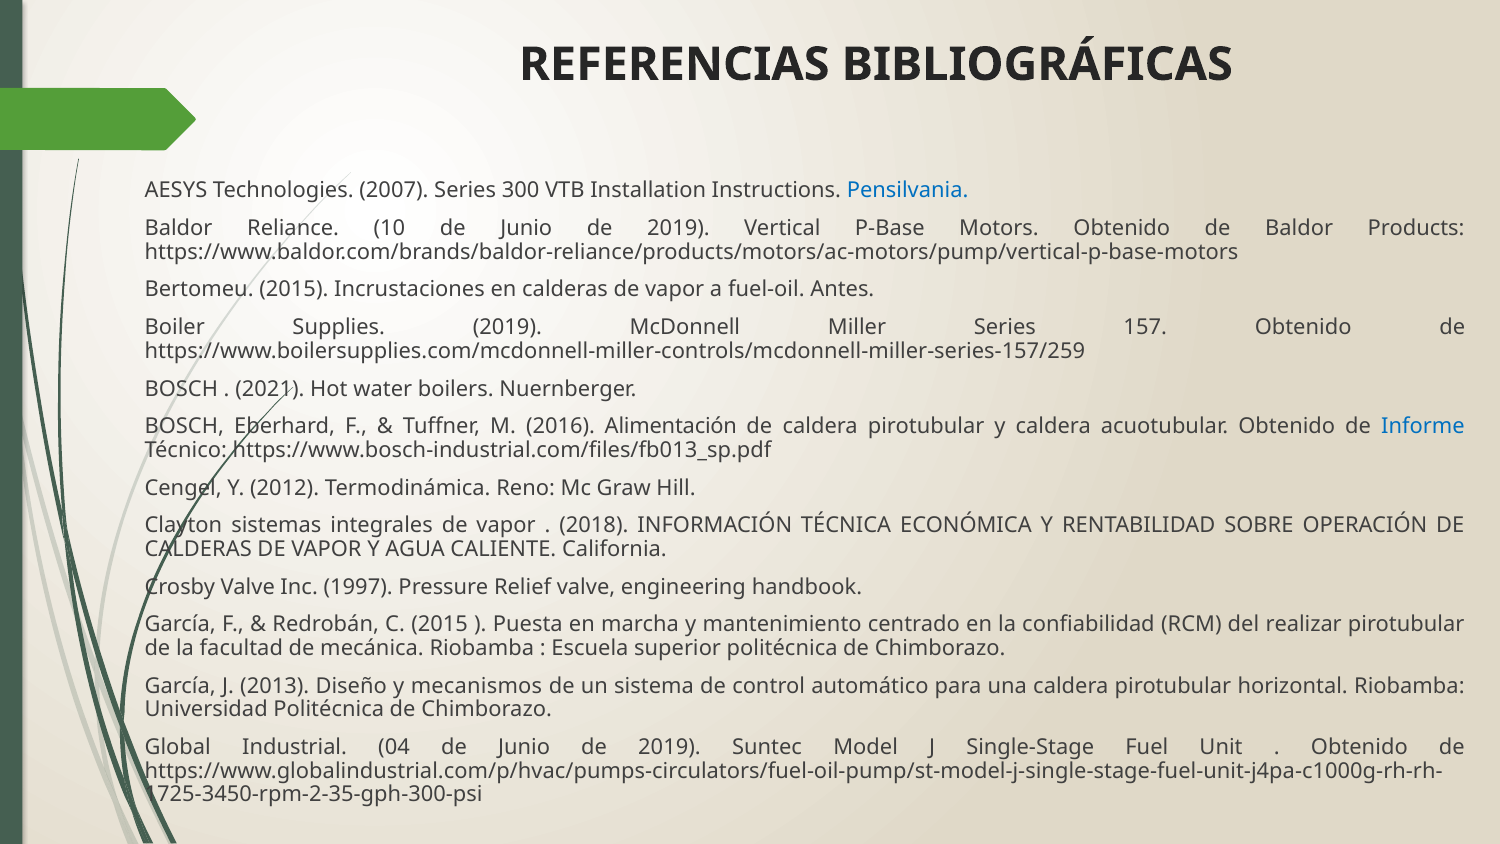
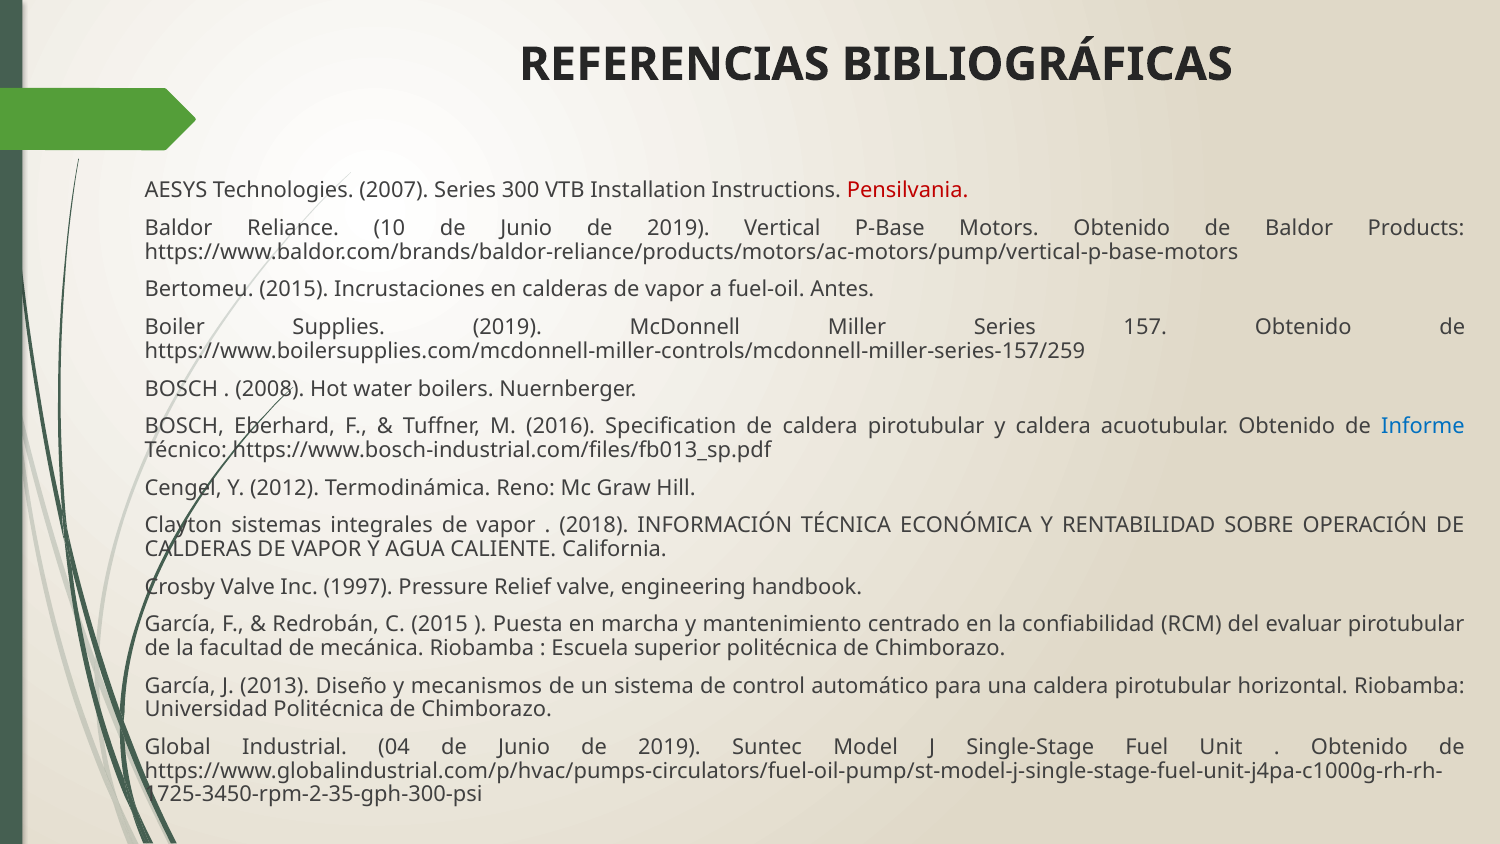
Pensilvania colour: blue -> red
2021: 2021 -> 2008
Alimentación: Alimentación -> Specification
realizar: realizar -> evaluar
